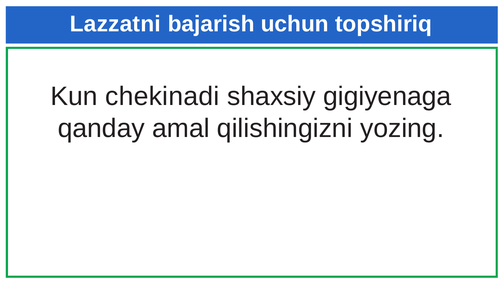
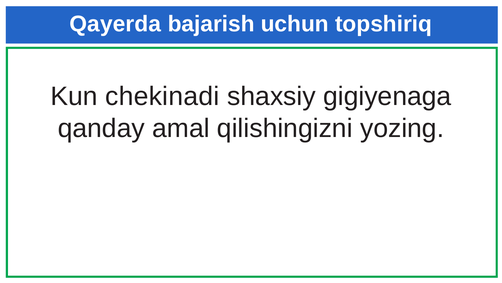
Lazzatni: Lazzatni -> Qayerda
